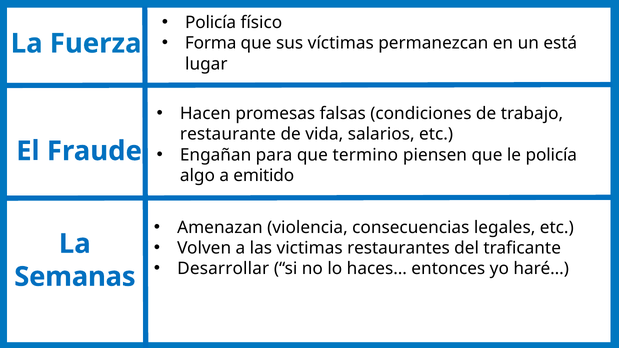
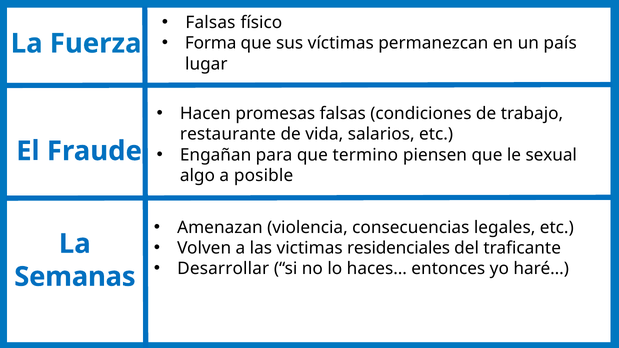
Policía at (211, 23): Policía -> Falsas
está: está -> país
le policía: policía -> sexual
emitido: emitido -> posible
restaurantes: restaurantes -> residenciales
